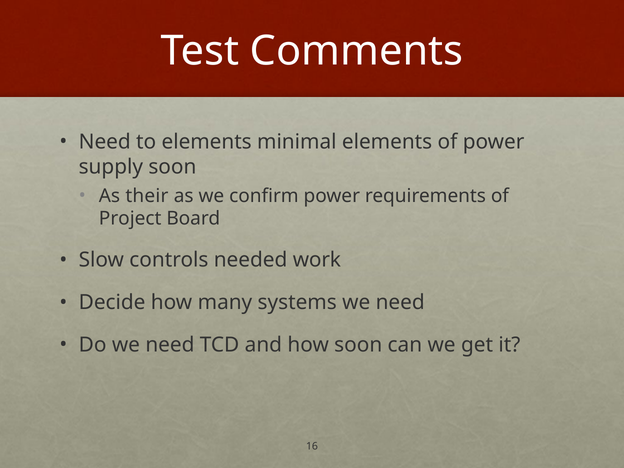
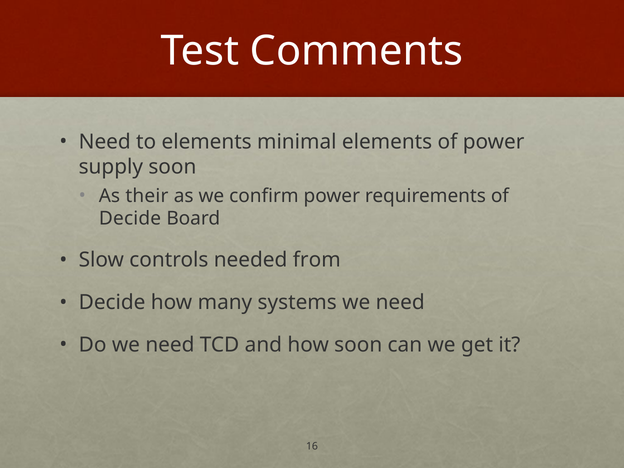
Project at (130, 219): Project -> Decide
work: work -> from
